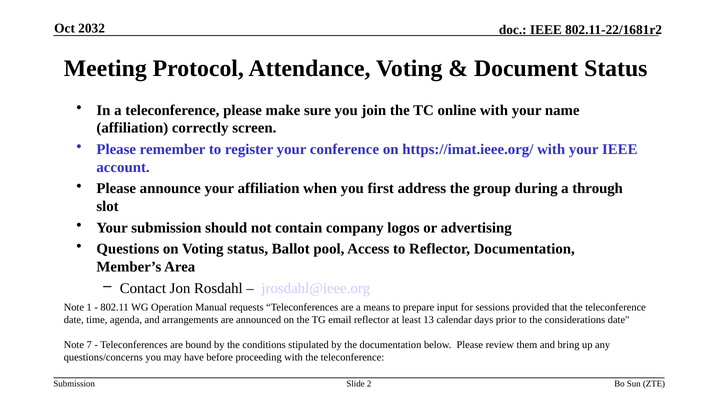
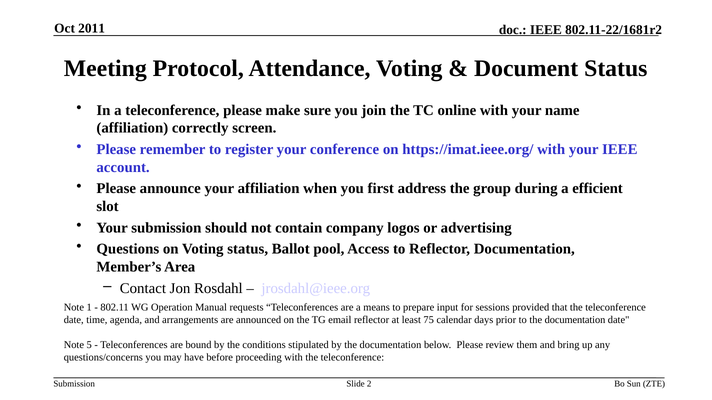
2032: 2032 -> 2011
through: through -> efficient
13: 13 -> 75
to the considerations: considerations -> documentation
7: 7 -> 5
